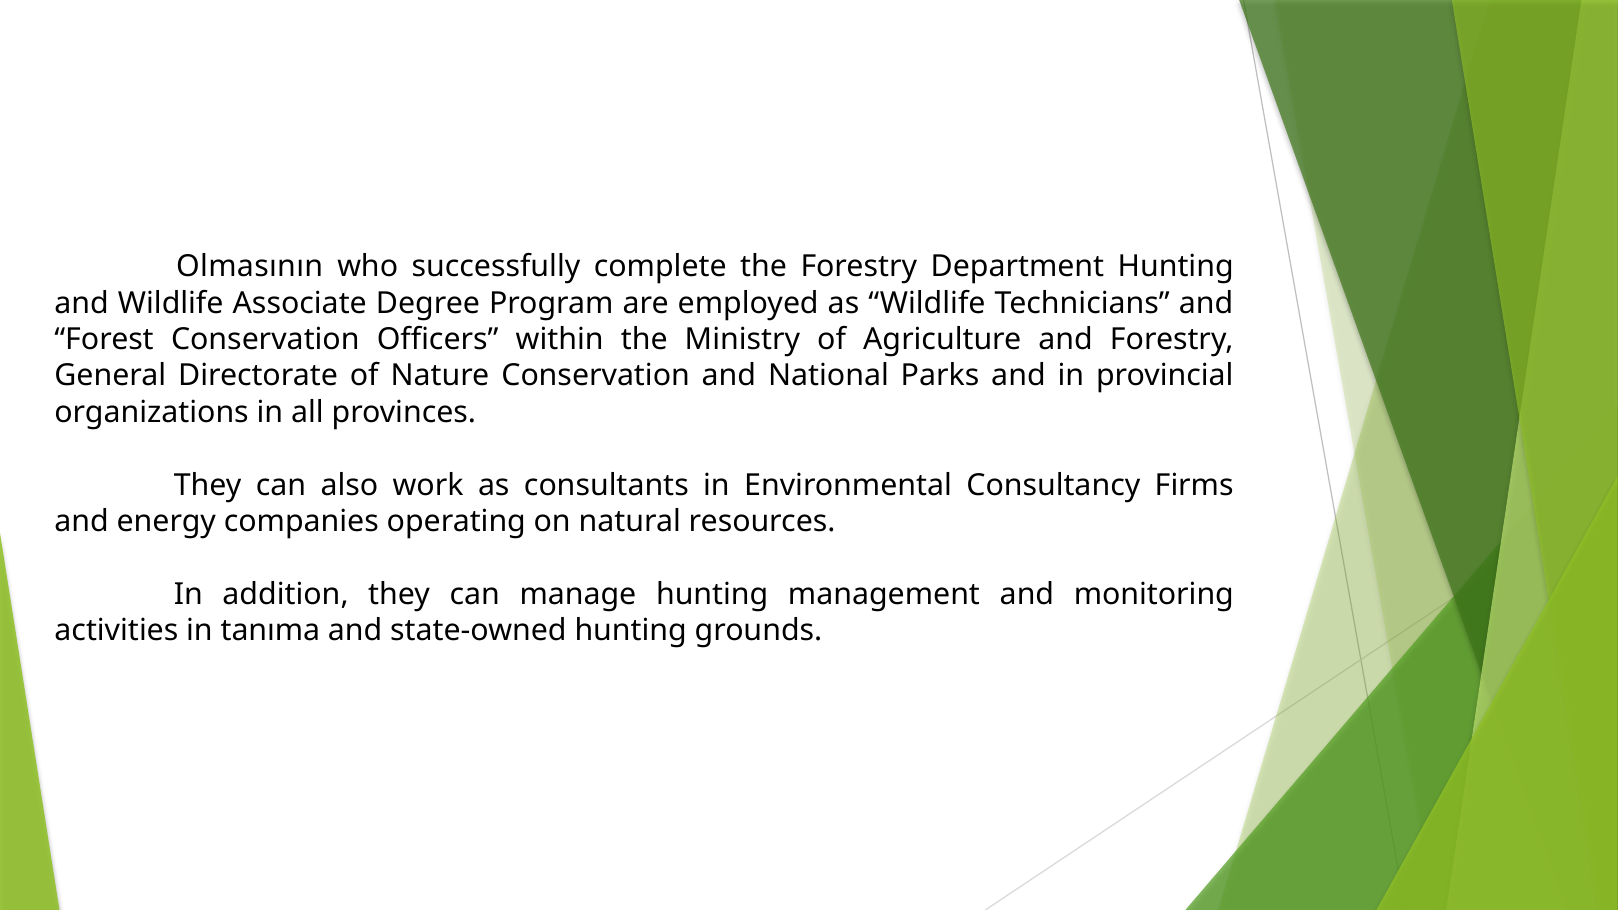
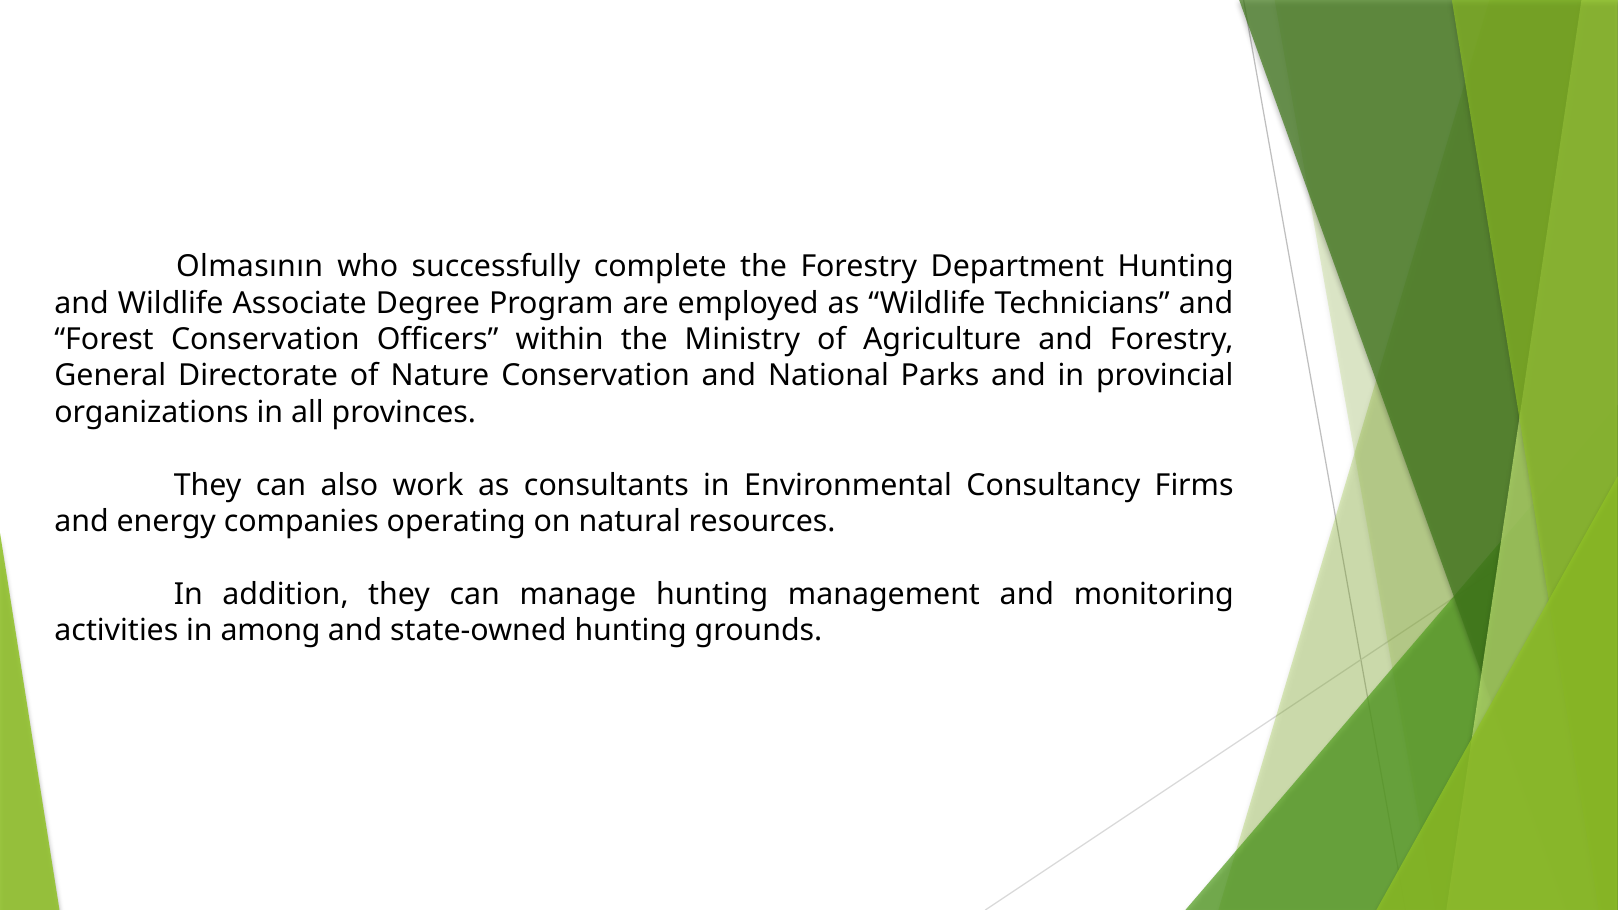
tanıma: tanıma -> among
